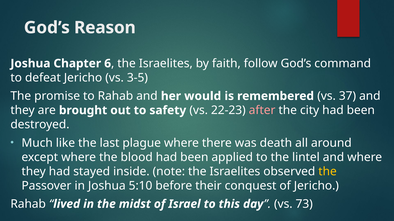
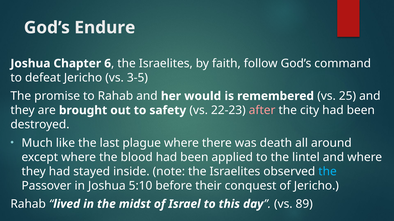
Reason: Reason -> Endure
37: 37 -> 25
the at (328, 172) colour: yellow -> light blue
73: 73 -> 89
